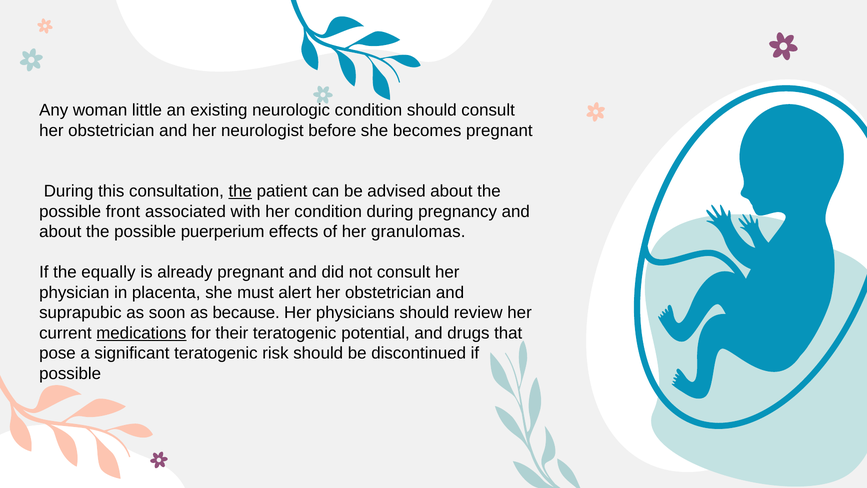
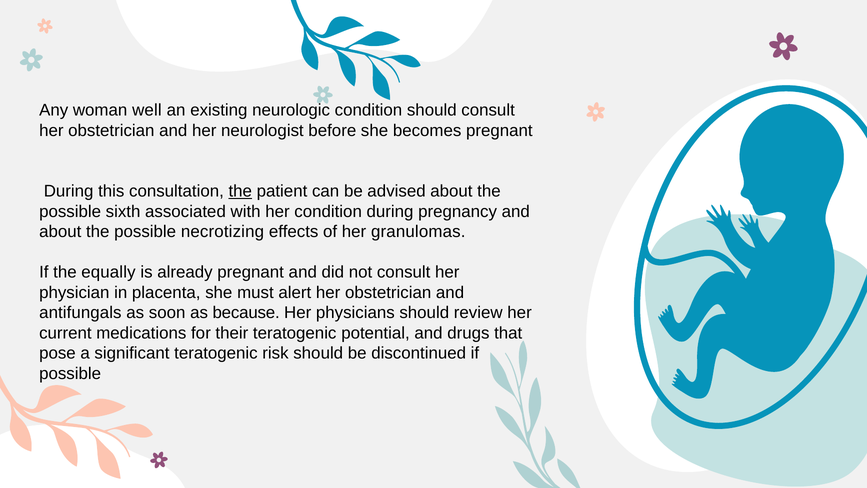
little: little -> well
front: front -> sixth
puerperium: puerperium -> necrotizing
suprapubic: suprapubic -> antifungals
medications underline: present -> none
